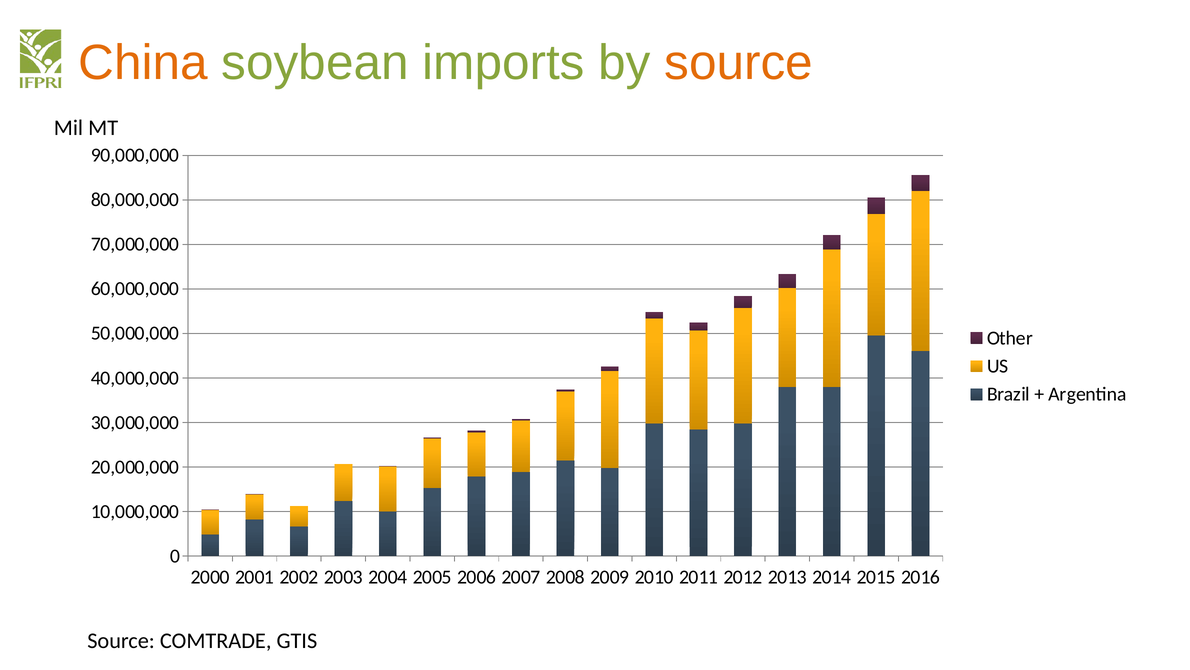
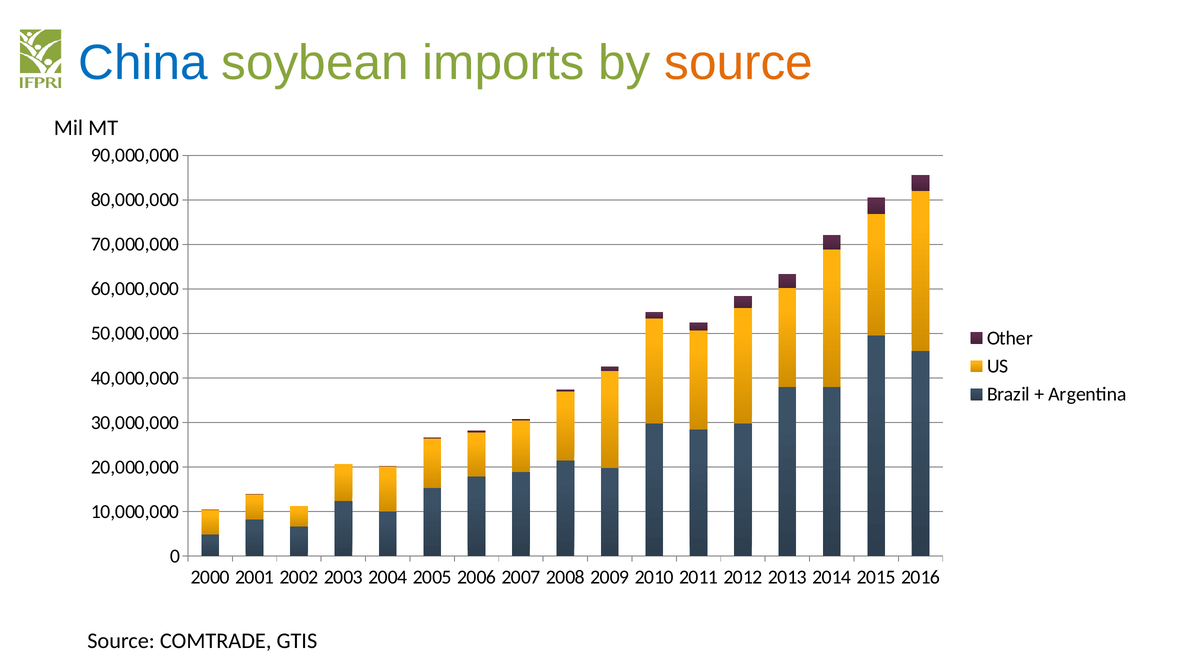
China colour: orange -> blue
